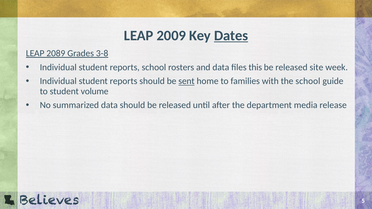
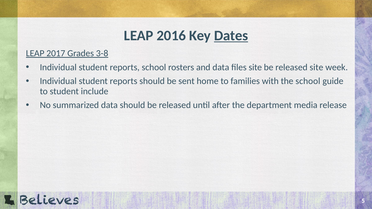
2009: 2009 -> 2016
2089: 2089 -> 2017
files this: this -> site
sent underline: present -> none
volume: volume -> include
